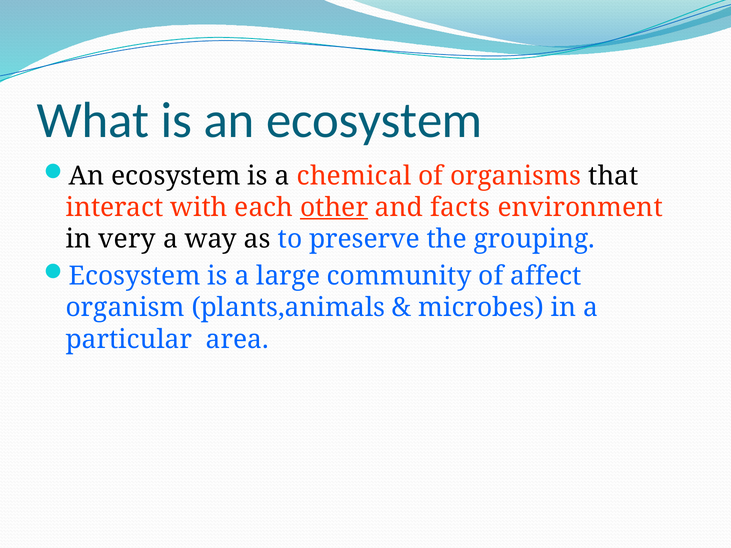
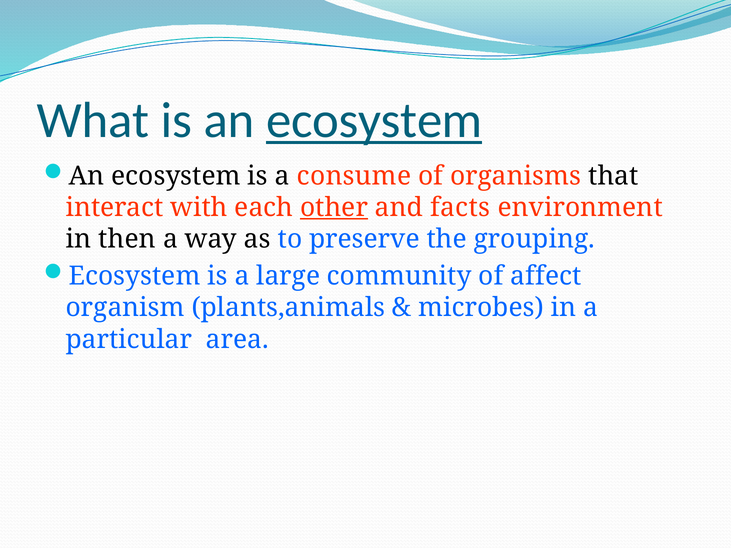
ecosystem at (374, 121) underline: none -> present
chemical: chemical -> consume
very: very -> then
